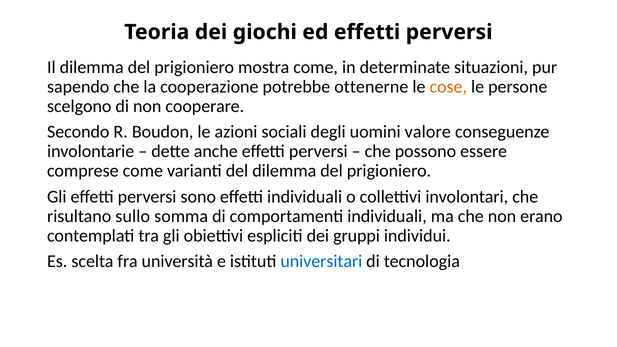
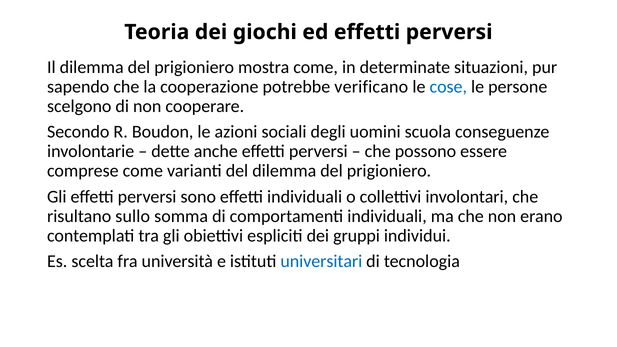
ottenerne: ottenerne -> verificano
cose colour: orange -> blue
valore: valore -> scuola
